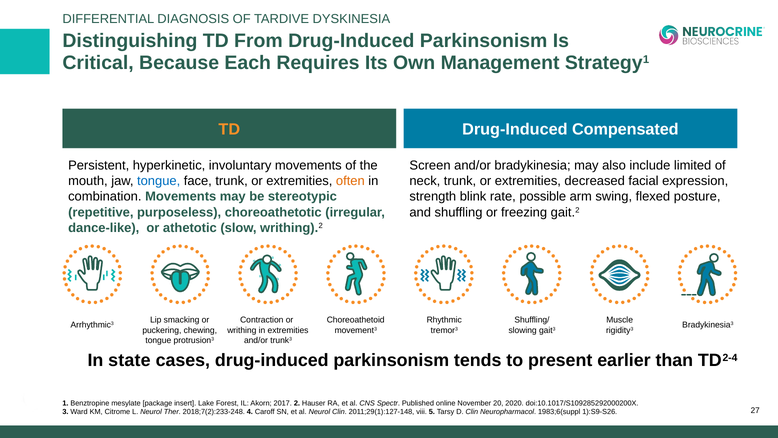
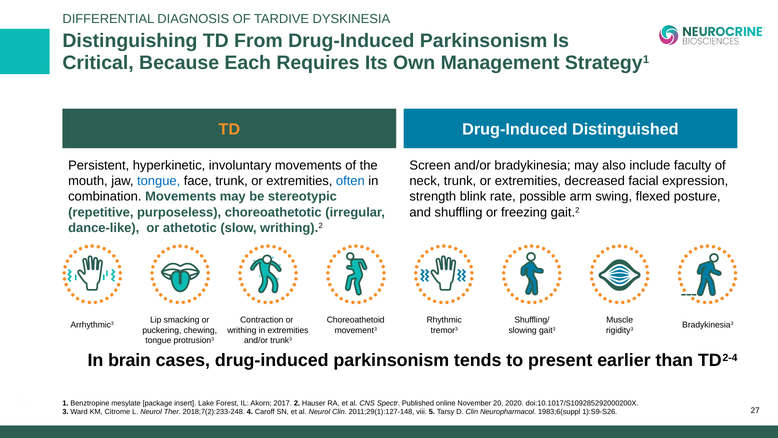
Compensated: Compensated -> Distinguished
limited: limited -> faculty
often colour: orange -> blue
state: state -> brain
